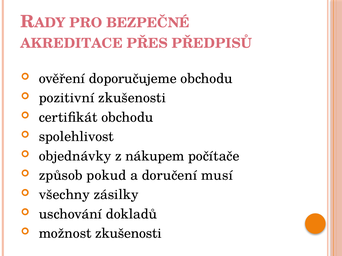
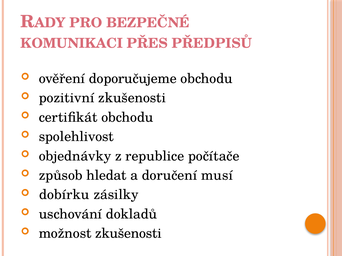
AKREDITACE: AKREDITACE -> KOMUNIKACI
nákupem: nákupem -> republice
pokud: pokud -> hledat
všechny: všechny -> dobírku
